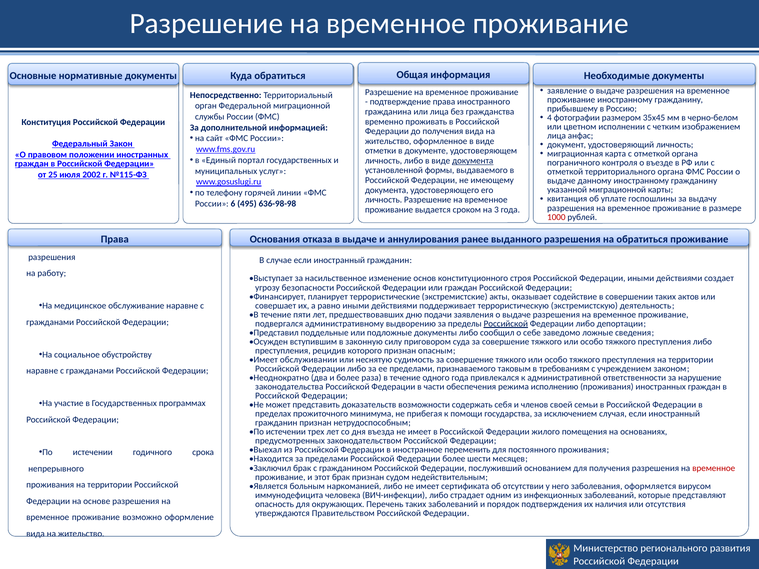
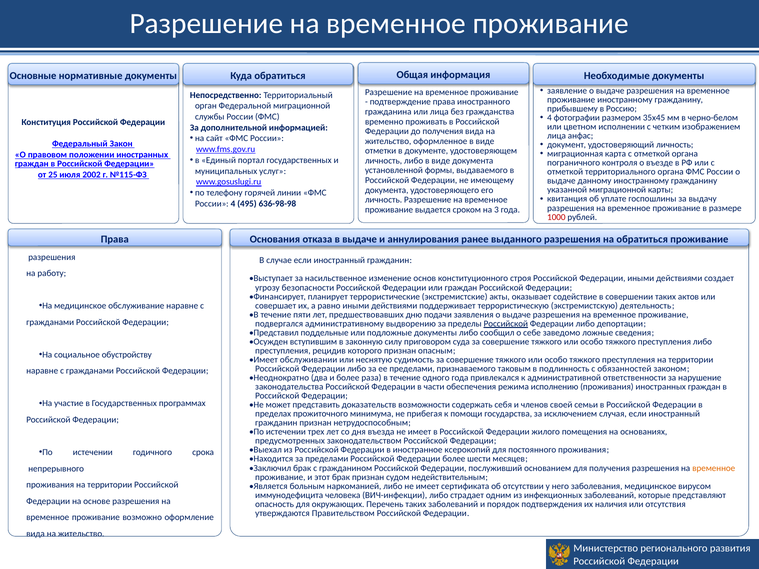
документа at (473, 161) underline: present -> none
России 6: 6 -> 4
требованиям: требованиям -> подлинность
учреждением: учреждением -> обязанностей
переменить: переменить -> ксерокопий
временное at (714, 468) colour: red -> orange
заболевания оформляется: оформляется -> медицинское
